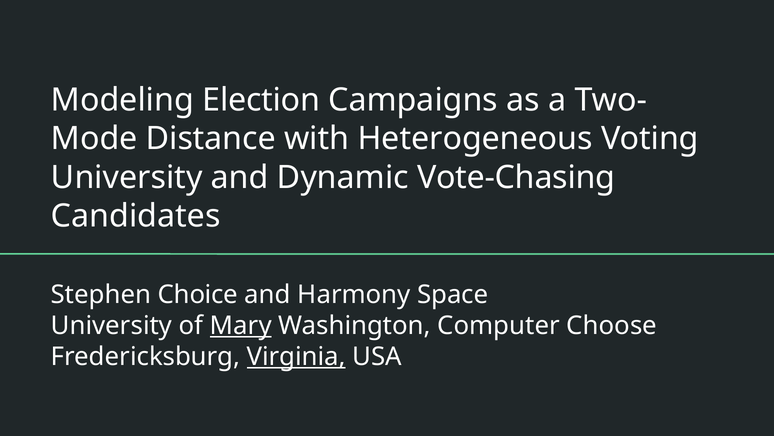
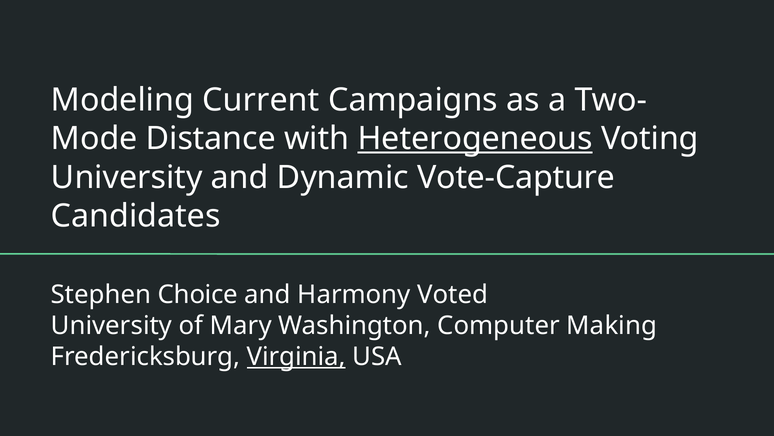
Election: Election -> Current
Heterogeneous underline: none -> present
Vote-Chasing: Vote-Chasing -> Vote-Capture
Space: Space -> Voted
Mary underline: present -> none
Choose: Choose -> Making
